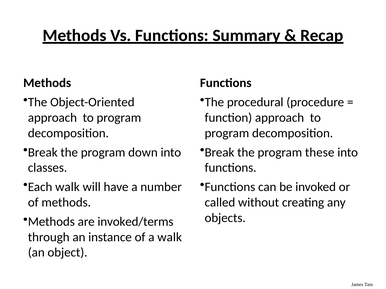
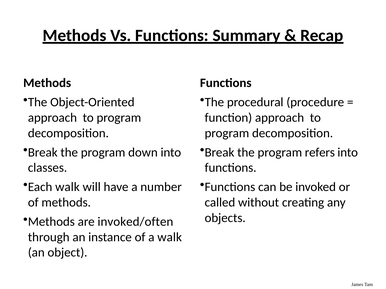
these: these -> refers
invoked/terms: invoked/terms -> invoked/often
